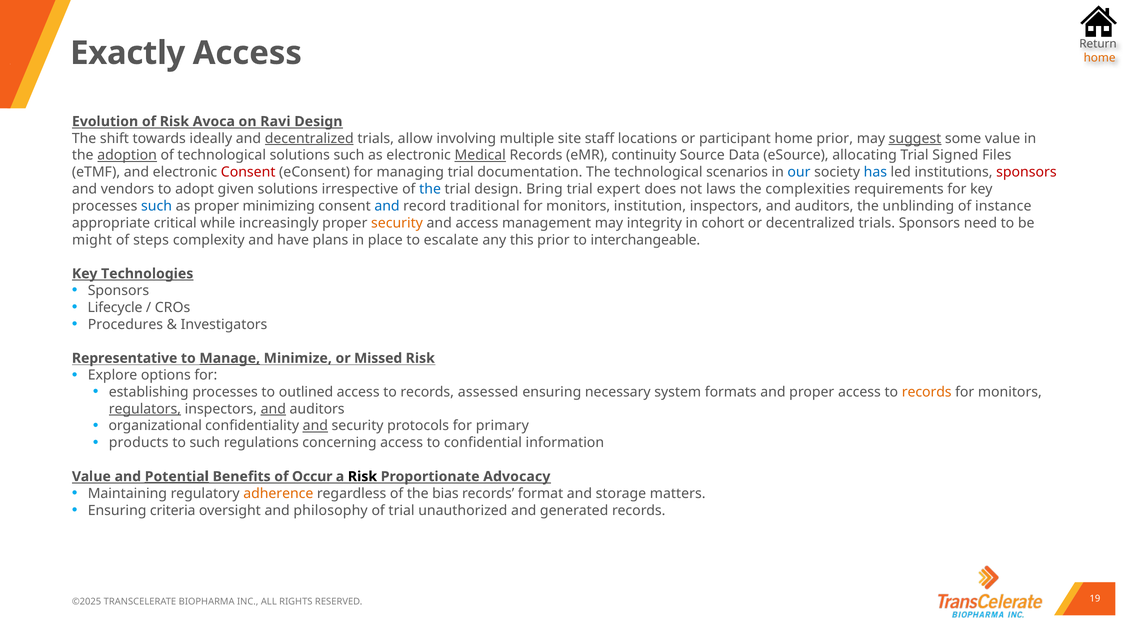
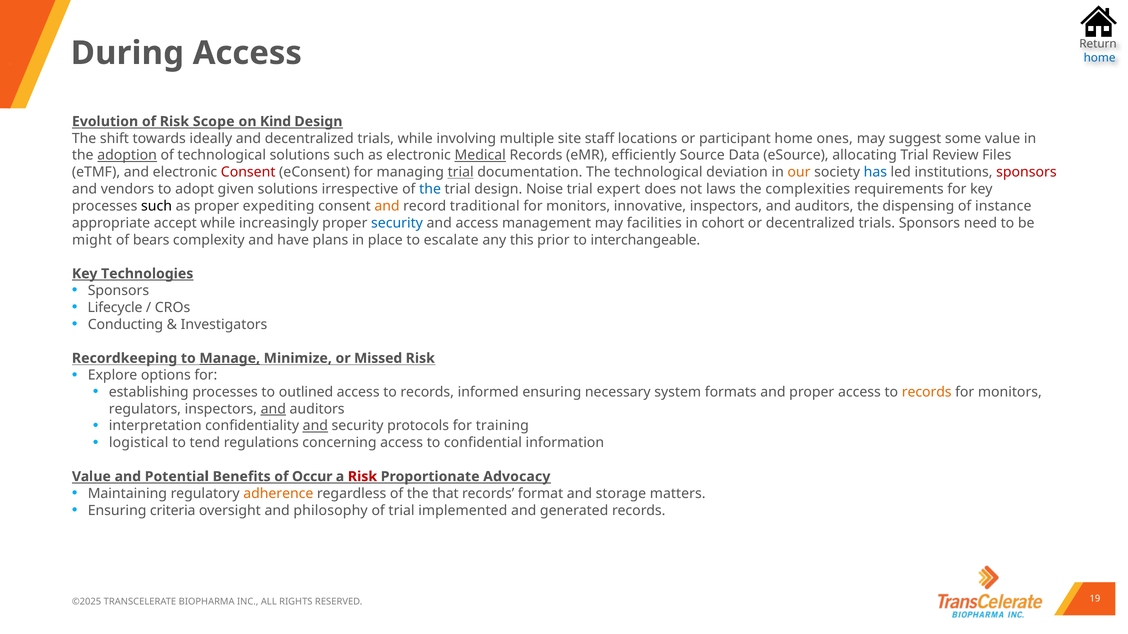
Exactly: Exactly -> During
home at (1100, 58) colour: orange -> blue
Avoca: Avoca -> Scope
Ravi: Ravi -> Kind
decentralized at (309, 139) underline: present -> none
trials allow: allow -> while
home prior: prior -> ones
suggest underline: present -> none
continuity: continuity -> efficiently
Signed: Signed -> Review
trial at (461, 172) underline: none -> present
scenarios: scenarios -> deviation
our colour: blue -> orange
Bring: Bring -> Noise
such at (157, 206) colour: blue -> black
minimizing: minimizing -> expediting
and at (387, 206) colour: blue -> orange
institution: institution -> innovative
unblinding: unblinding -> dispensing
critical: critical -> accept
security at (397, 223) colour: orange -> blue
integrity: integrity -> facilities
steps: steps -> bears
Procedures: Procedures -> Conducting
Representative: Representative -> Recordkeeping
assessed: assessed -> informed
regulators underline: present -> none
organizational: organizational -> interpretation
primary: primary -> training
products: products -> logistical
to such: such -> tend
Potential underline: present -> none
Risk at (362, 477) colour: black -> red
bias: bias -> that
unauthorized: unauthorized -> implemented
